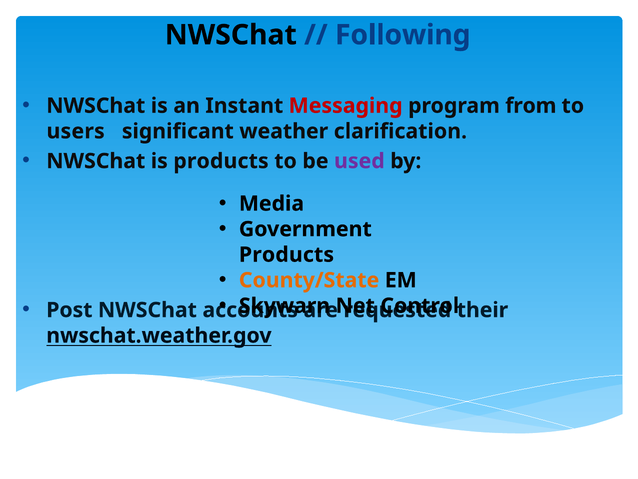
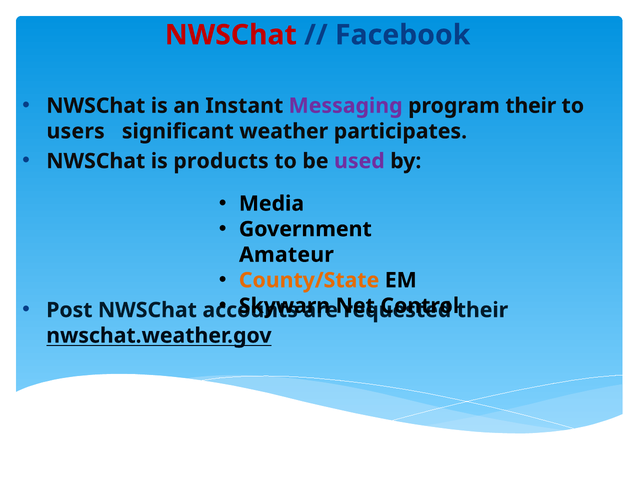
NWSChat at (231, 35) colour: black -> red
Following: Following -> Facebook
Messaging colour: red -> purple
program from: from -> their
clarification: clarification -> participates
Products at (286, 254): Products -> Amateur
